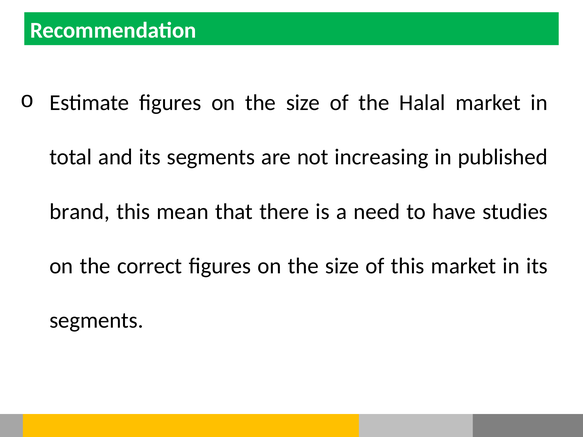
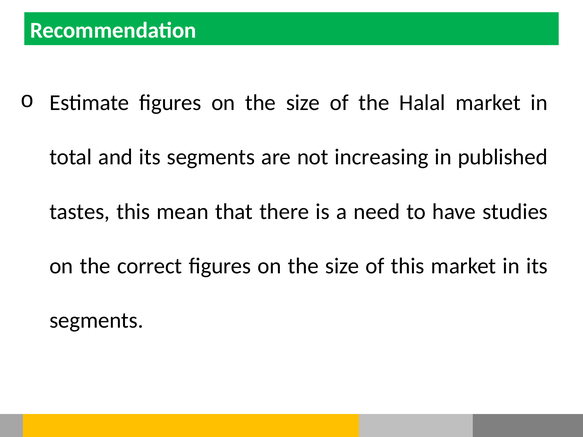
brand: brand -> tastes
